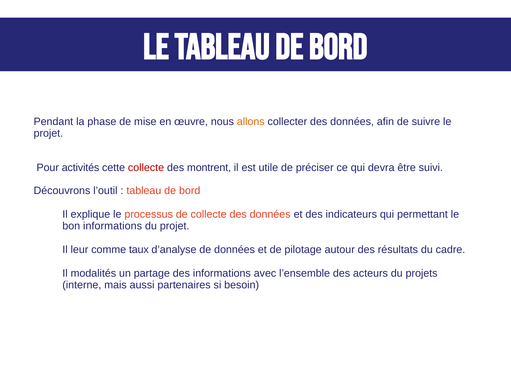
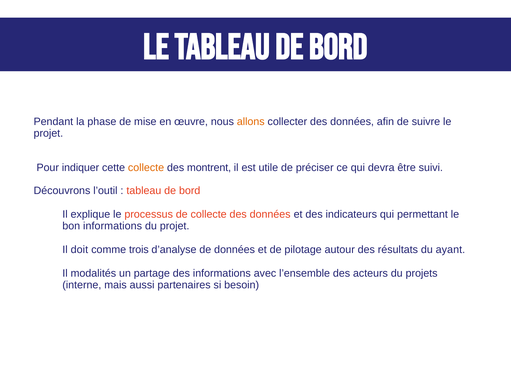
activités: activités -> indiquer
collecte at (146, 168) colour: red -> orange
leur: leur -> doit
taux: taux -> trois
cadre: cadre -> ayant
